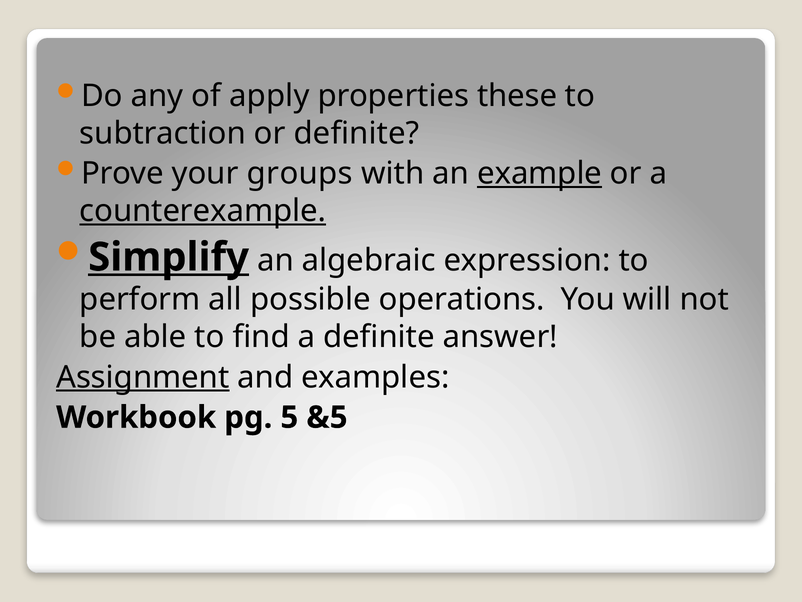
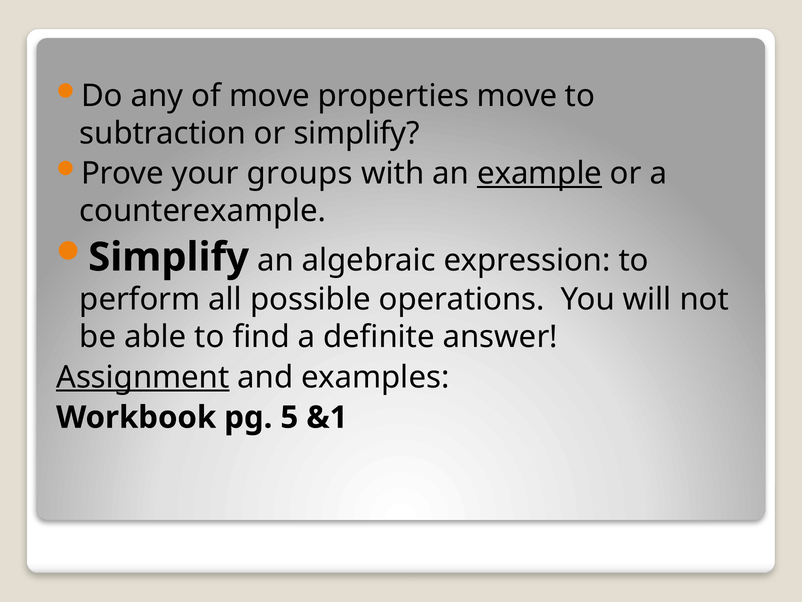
of apply: apply -> move
properties these: these -> move
or definite: definite -> simplify
counterexample underline: present -> none
Simplify at (169, 257) underline: present -> none
&5: &5 -> &1
